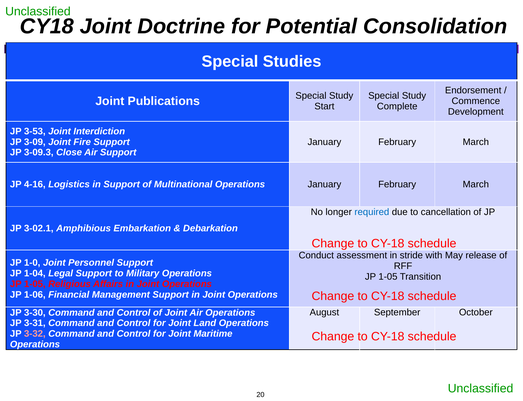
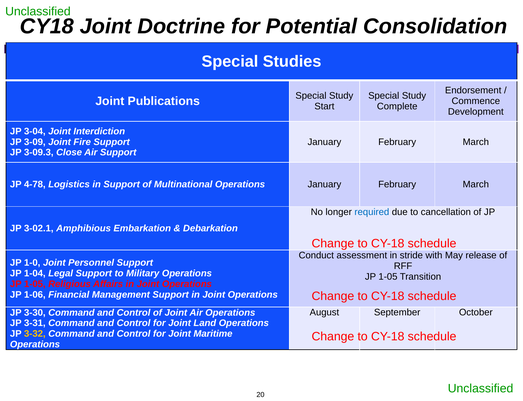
3-53: 3-53 -> 3-04
4-16: 4-16 -> 4-78
3-32 colour: pink -> yellow
